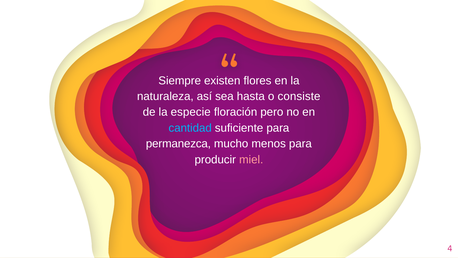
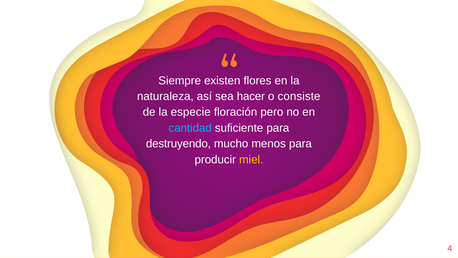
hasta: hasta -> hacer
permanezca: permanezca -> destruyendo
miel colour: pink -> yellow
